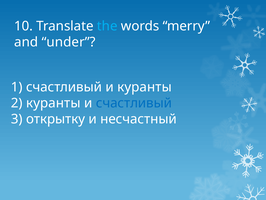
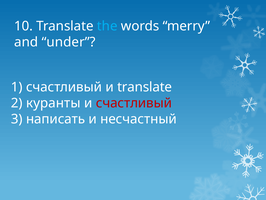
и куранты: куранты -> translate
счастливый at (134, 103) colour: blue -> red
открытку: открытку -> написать
